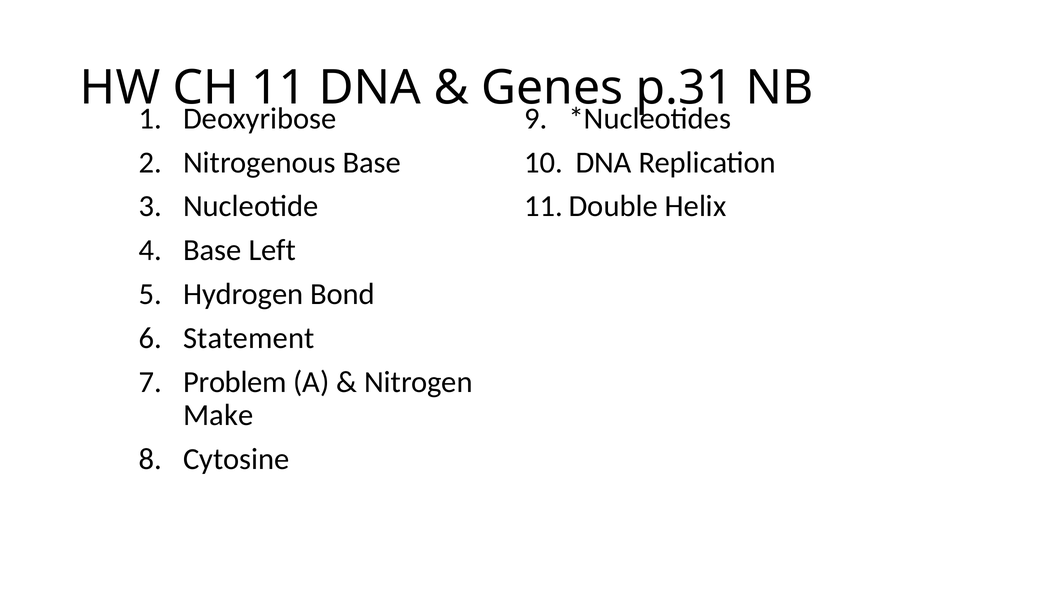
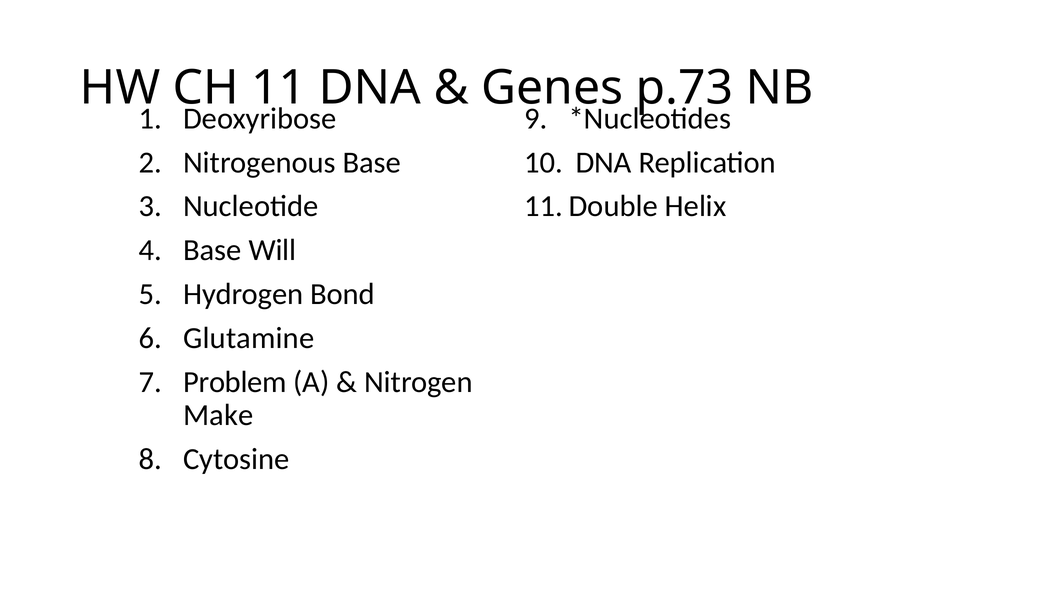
p.31: p.31 -> p.73
Left: Left -> Will
Statement: Statement -> Glutamine
